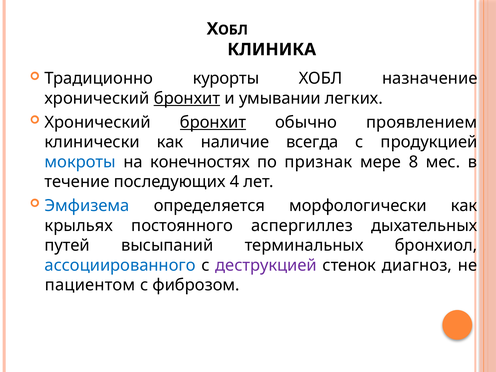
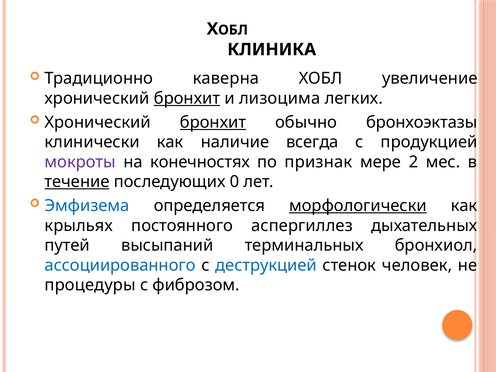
курорты: курорты -> каверна
назначение: назначение -> увеличение
умывании: умывании -> лизоцима
проявлением: проявлением -> бронхоэктазы
мокроты colour: blue -> purple
8: 8 -> 2
течение underline: none -> present
4: 4 -> 0
морфологически underline: none -> present
деструкцией colour: purple -> blue
диагноз: диагноз -> человек
пациентом: пациентом -> процедуры
